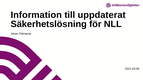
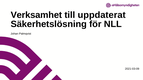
Information: Information -> Verksamhet
